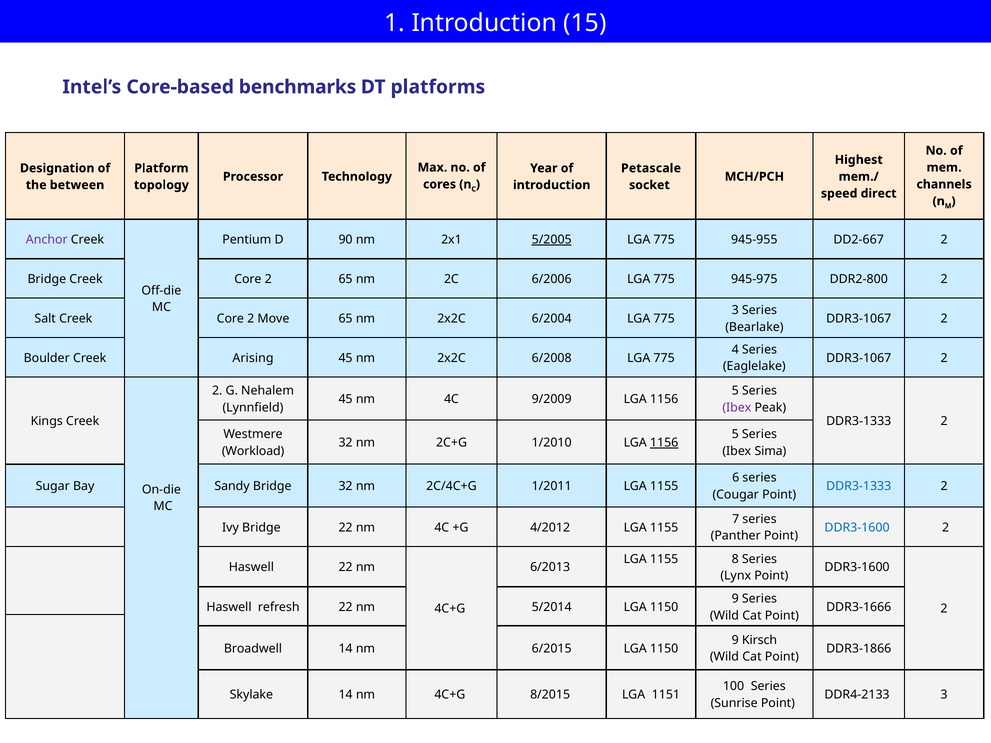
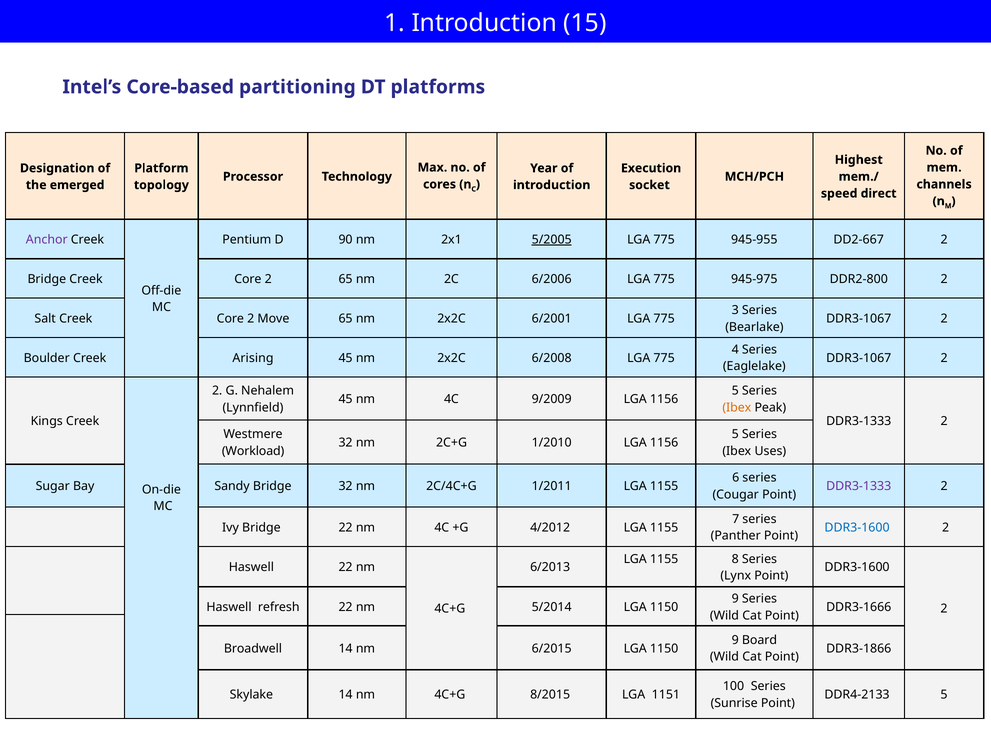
benchmarks: benchmarks -> partitioning
Petascale: Petascale -> Execution
between: between -> emerged
6/2004: 6/2004 -> 6/2001
Ibex at (737, 408) colour: purple -> orange
1156 at (664, 443) underline: present -> none
Sima: Sima -> Uses
DDR3-1333 at (859, 486) colour: blue -> purple
Kirsch: Kirsch -> Board
DDR4-2133 3: 3 -> 5
